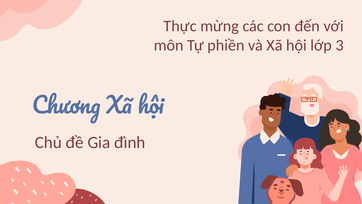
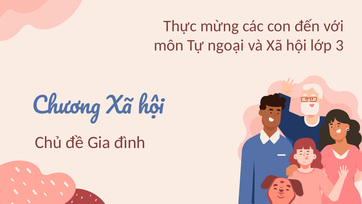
phiền: phiền -> ngoại
